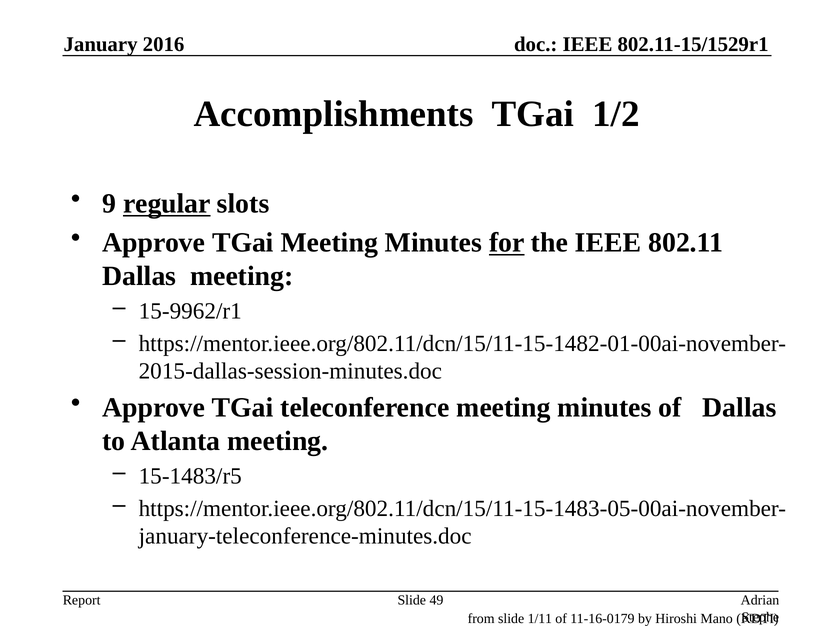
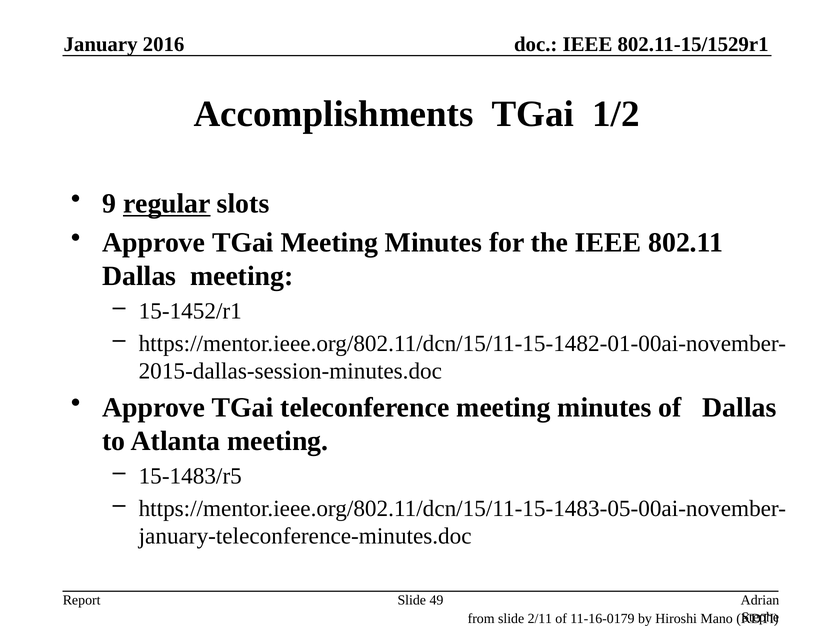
for underline: present -> none
15-9962/r1: 15-9962/r1 -> 15-1452/r1
1/11: 1/11 -> 2/11
